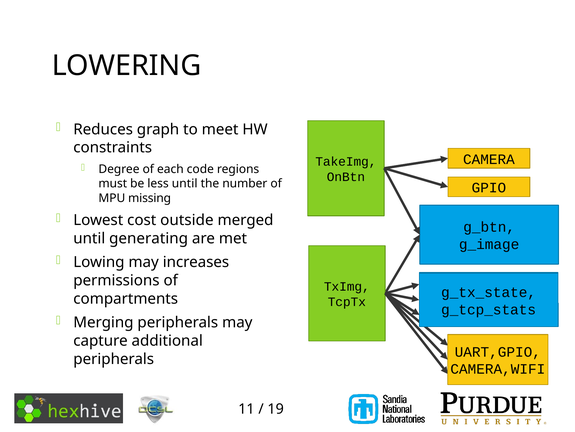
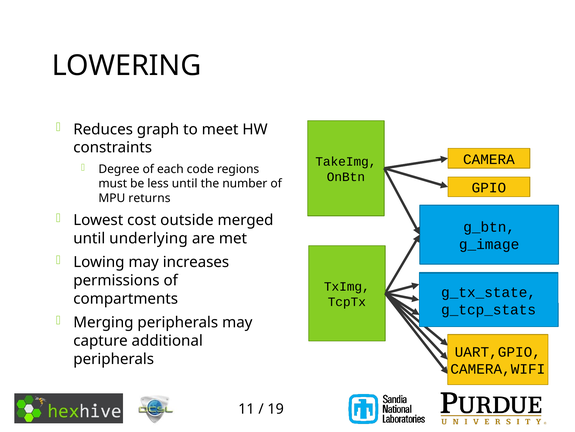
missing: missing -> returns
generating: generating -> underlying
